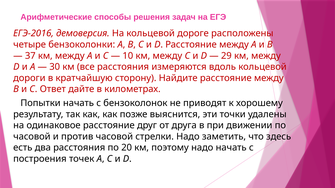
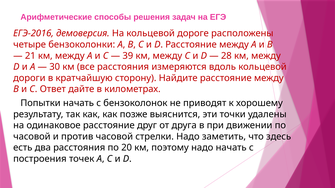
37: 37 -> 21
10: 10 -> 39
29: 29 -> 28
